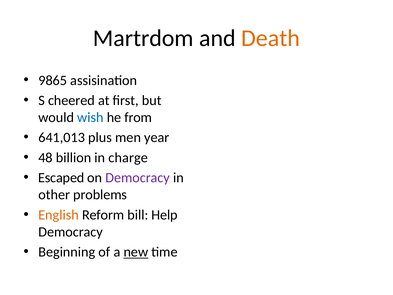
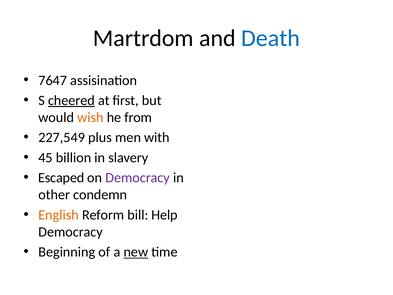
Death colour: orange -> blue
9865: 9865 -> 7647
cheered underline: none -> present
wish colour: blue -> orange
641,013: 641,013 -> 227,549
year: year -> with
48: 48 -> 45
charge: charge -> slavery
problems: problems -> condemn
